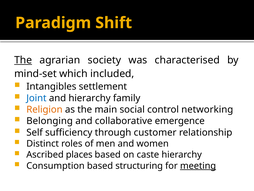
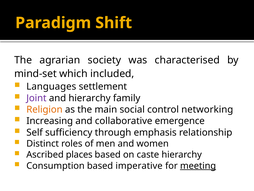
The at (23, 60) underline: present -> none
Intangibles: Intangibles -> Languages
Joint colour: blue -> purple
Belonging: Belonging -> Increasing
customer: customer -> emphasis
structuring: structuring -> imperative
